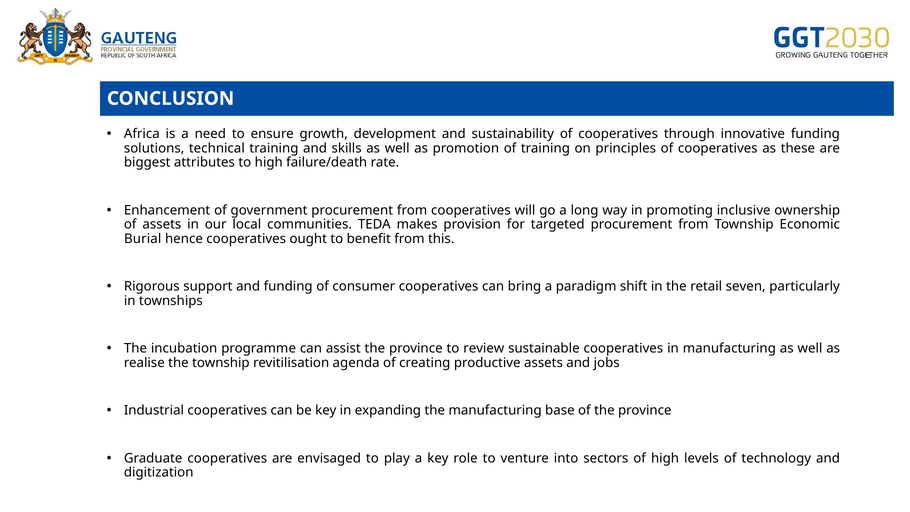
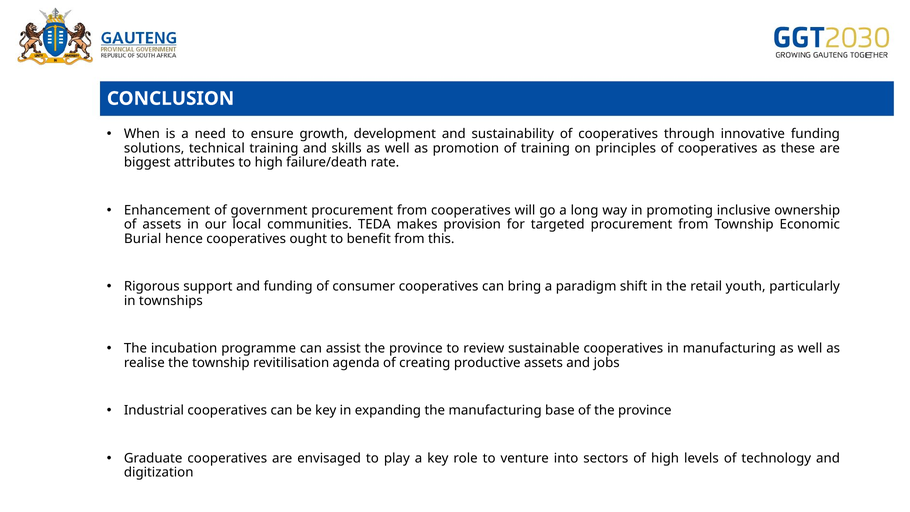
Africa: Africa -> When
seven: seven -> youth
